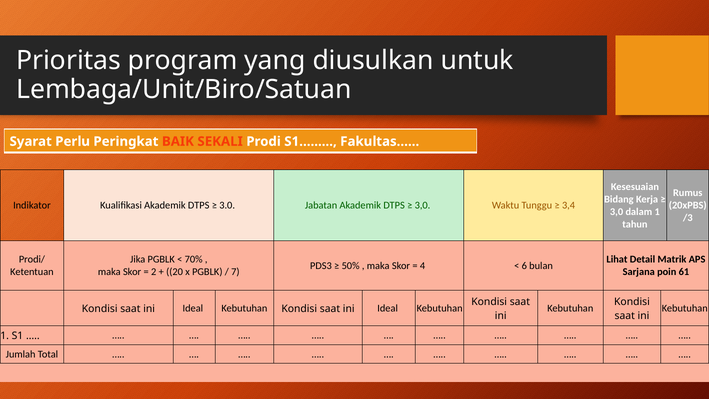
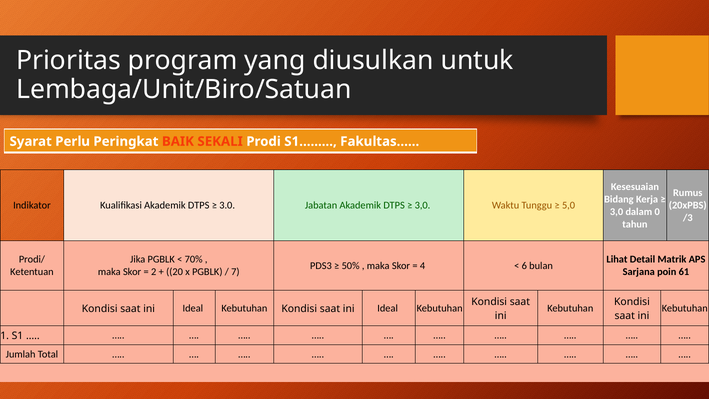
3,4: 3,4 -> 5,0
dalam 1: 1 -> 0
